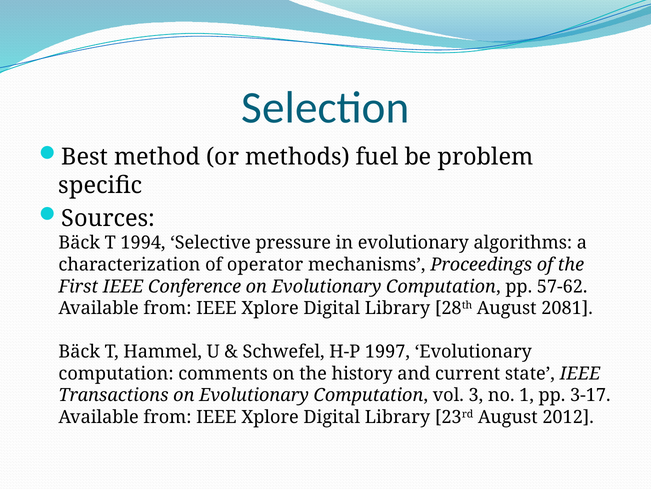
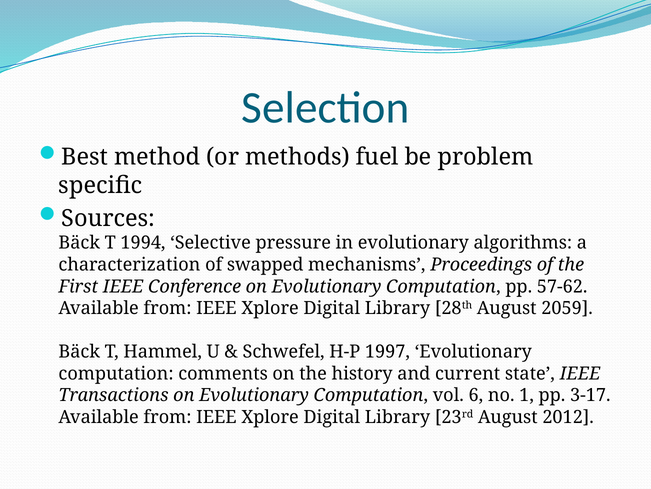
operator: operator -> swapped
2081: 2081 -> 2059
3: 3 -> 6
